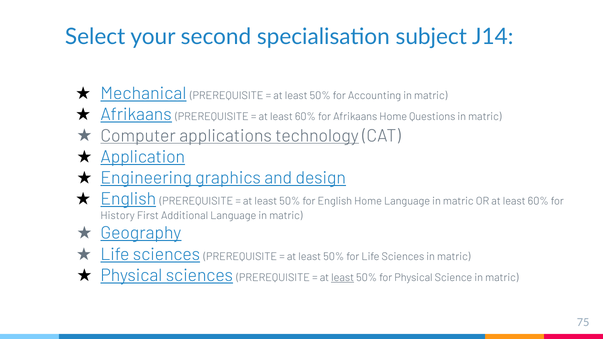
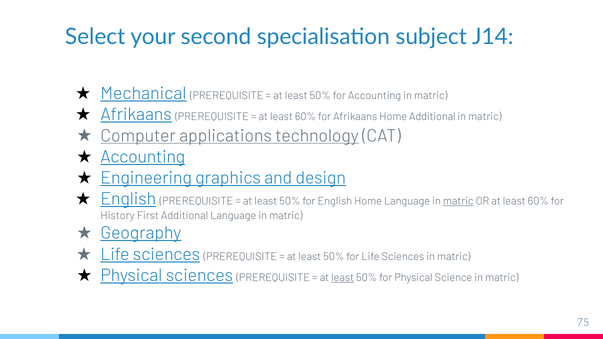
Home Questions: Questions -> Additional
Application at (143, 157): Application -> Accounting
matric at (458, 201) underline: none -> present
